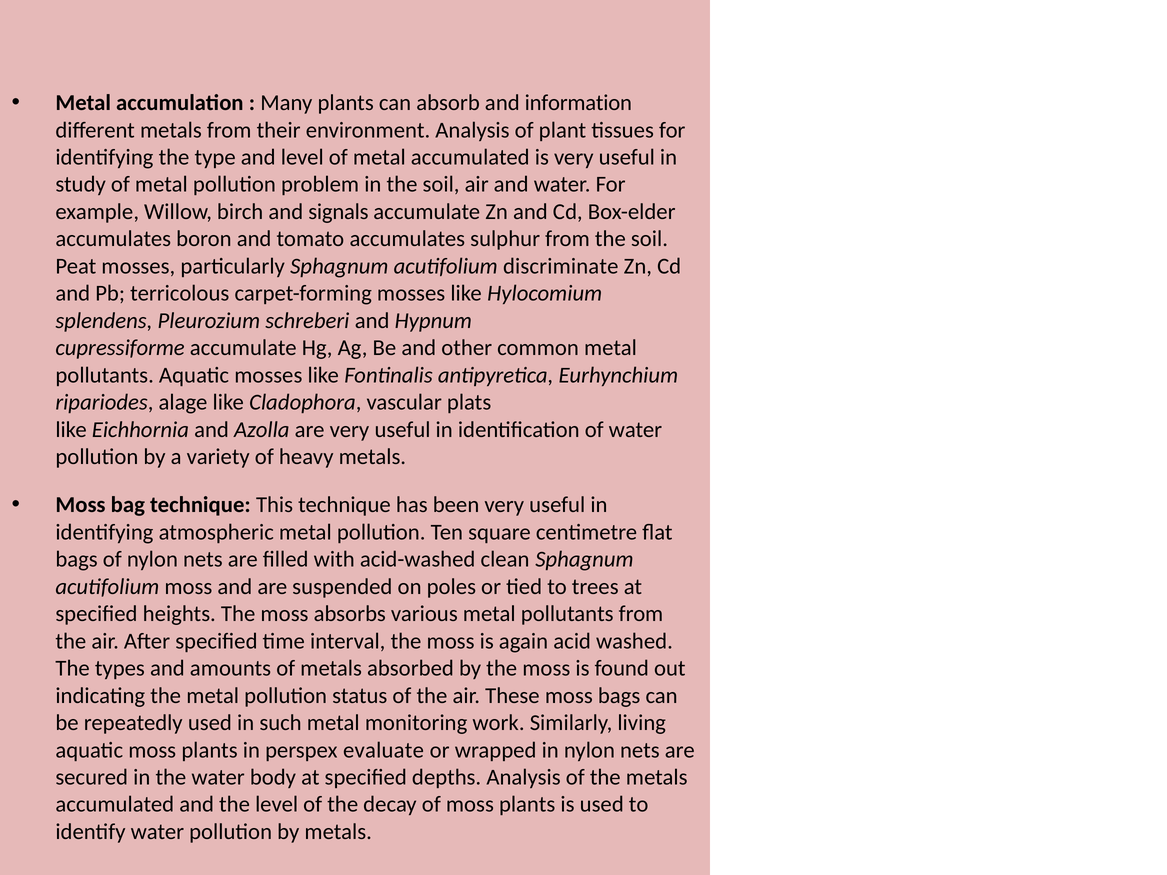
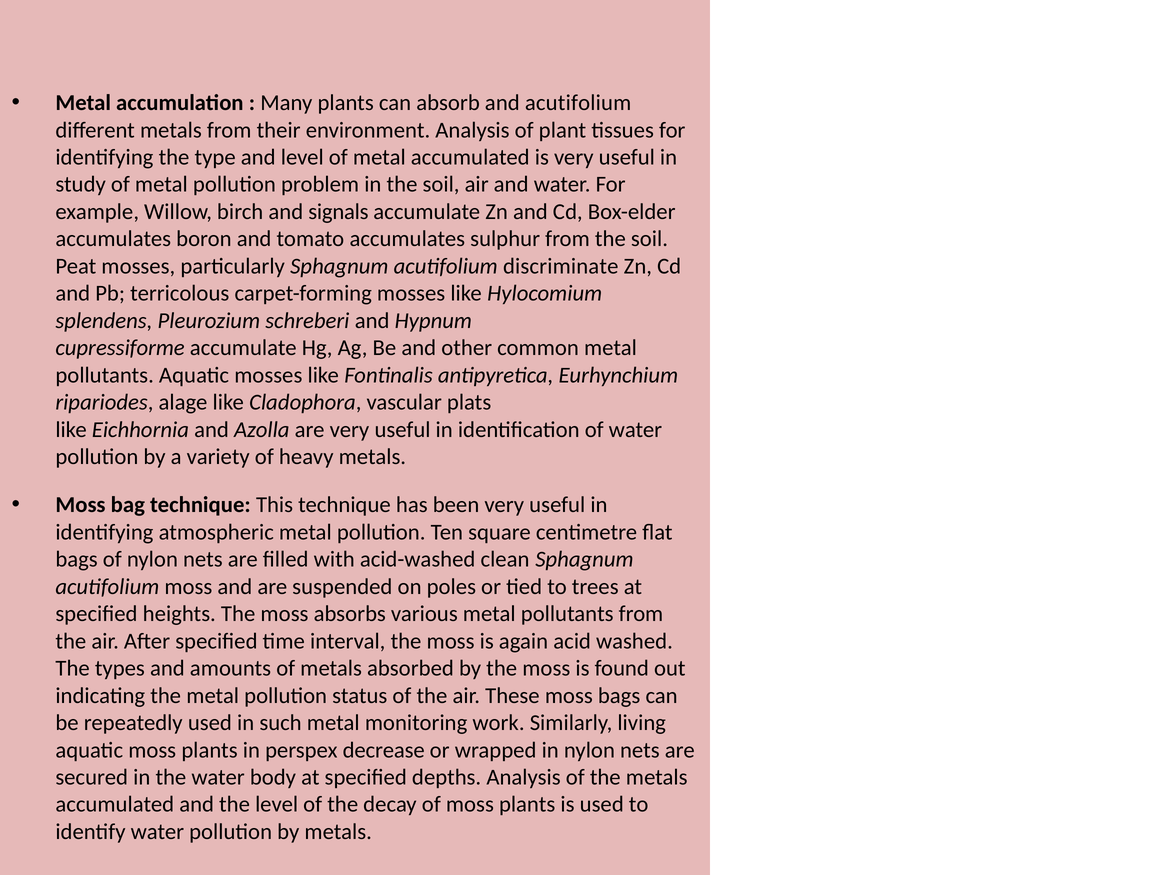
and information: information -> acutifolium
evaluate: evaluate -> decrease
